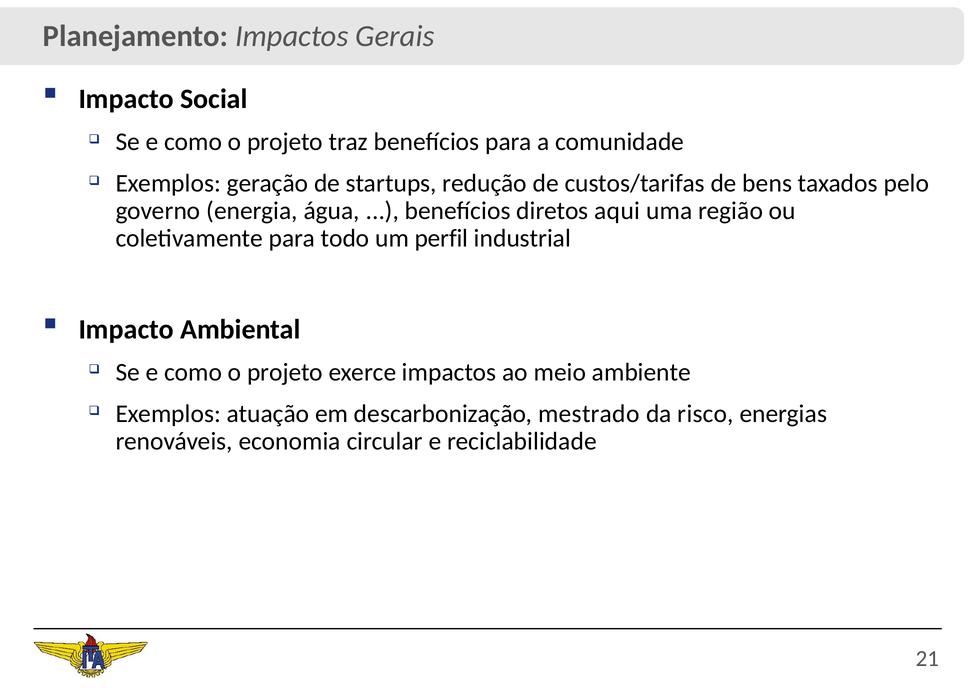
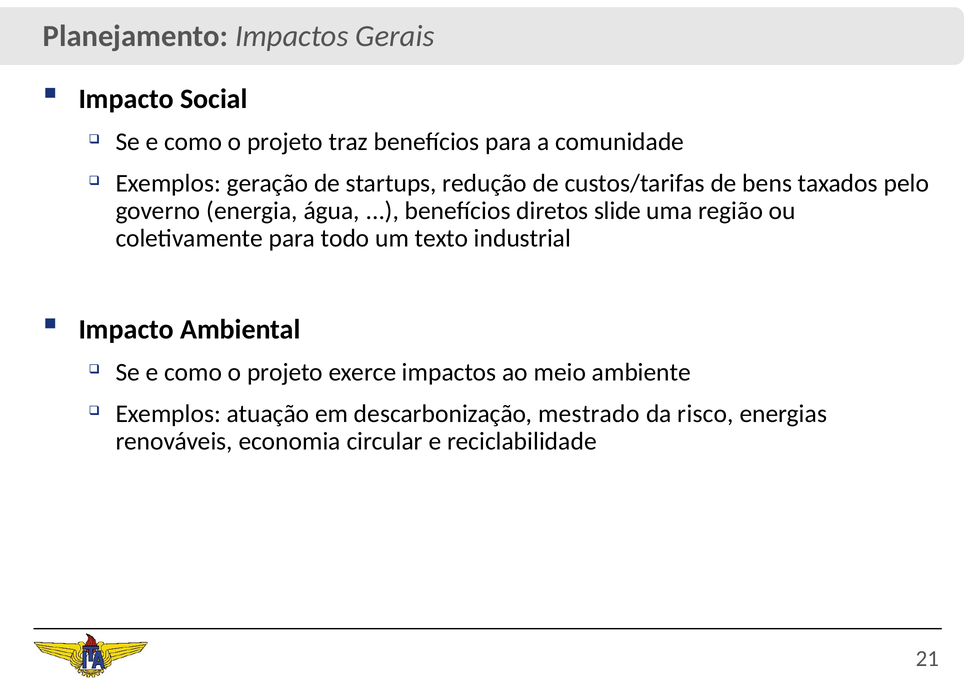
aqui: aqui -> slide
perfil: perfil -> texto
